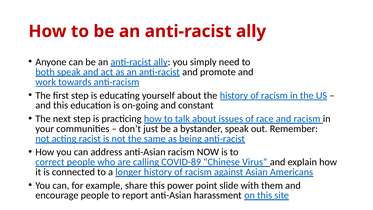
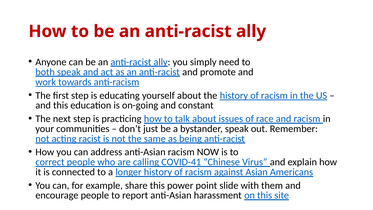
COVID-89: COVID-89 -> COVID-41
